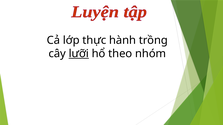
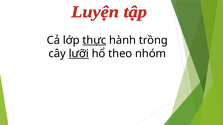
thực underline: none -> present
